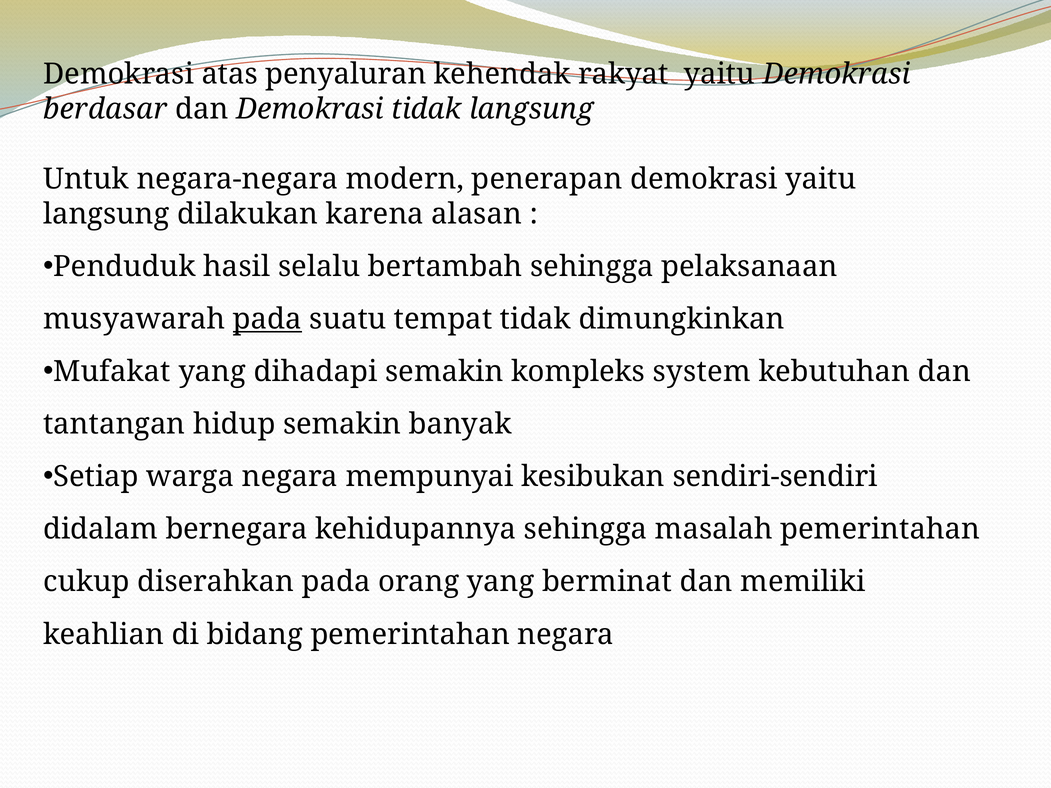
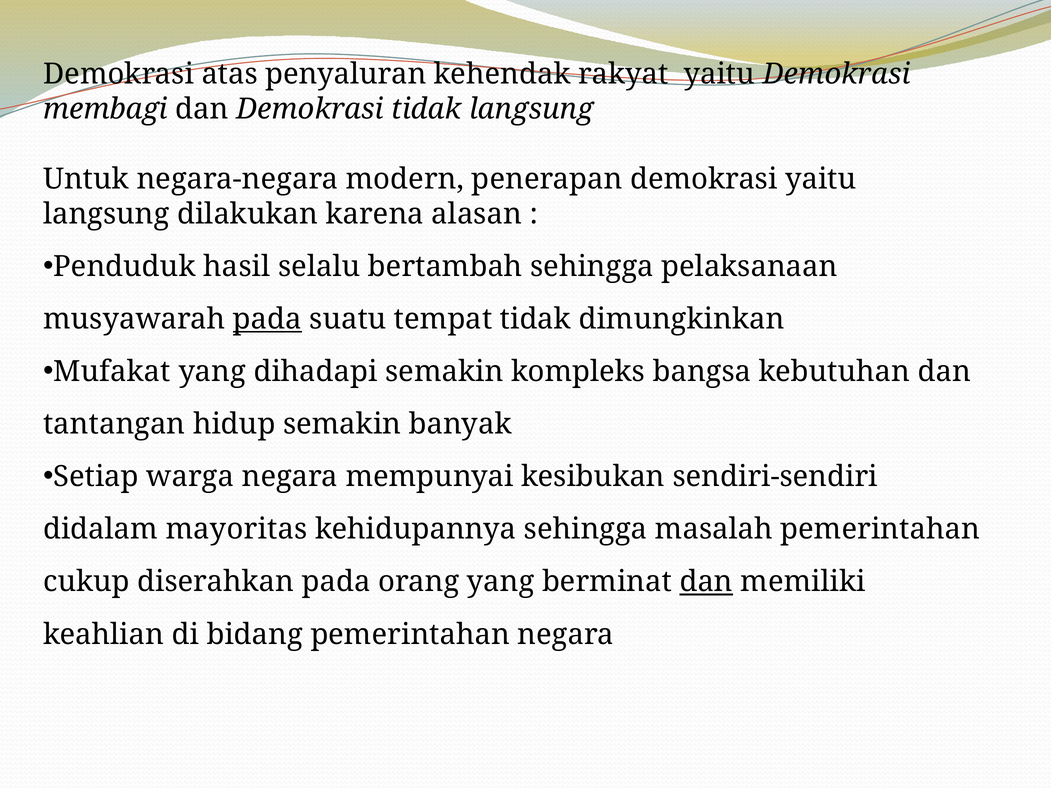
berdasar: berdasar -> membagi
system: system -> bangsa
bernegara: bernegara -> mayoritas
dan at (706, 582) underline: none -> present
